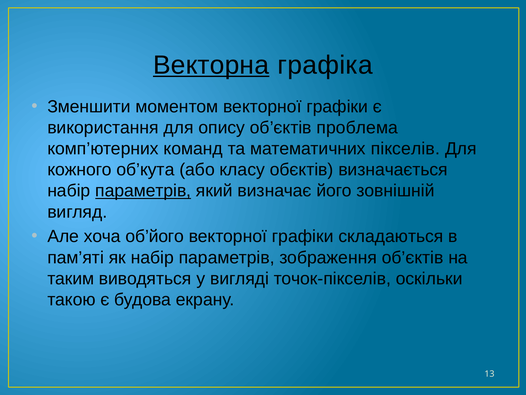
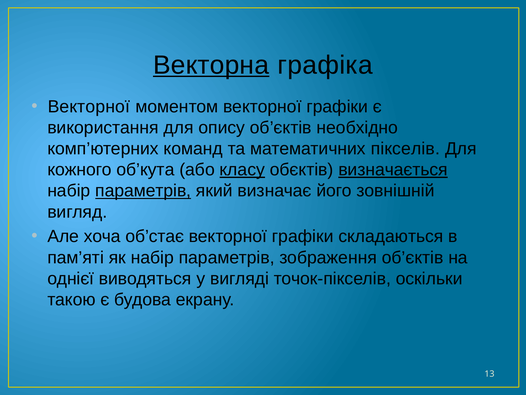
Зменшити at (89, 106): Зменшити -> Векторної
проблема: проблема -> необхідно
класу underline: none -> present
визначається underline: none -> present
об’його: об’його -> об’стає
таким: таким -> однієї
